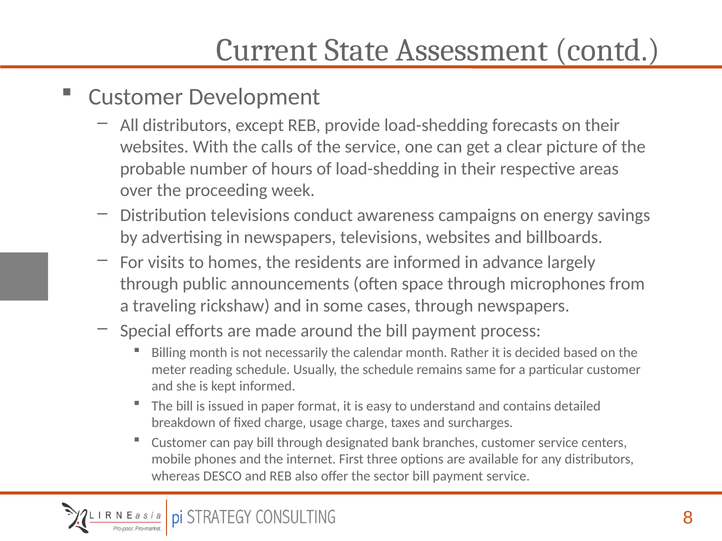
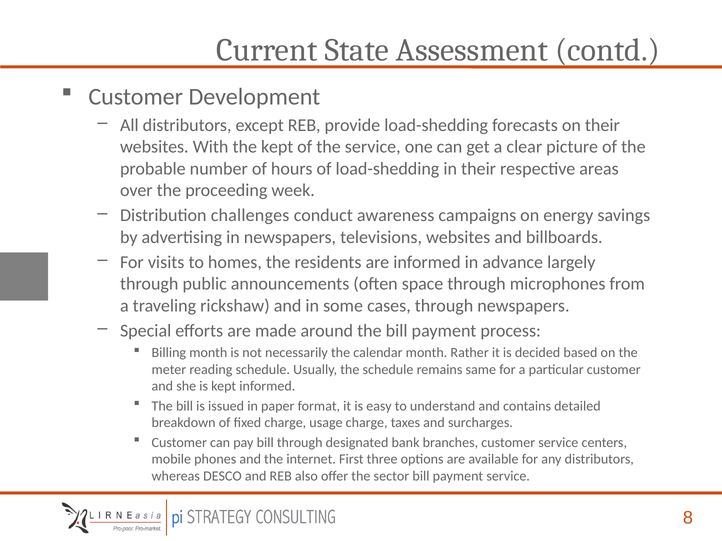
the calls: calls -> kept
Distribution televisions: televisions -> challenges
